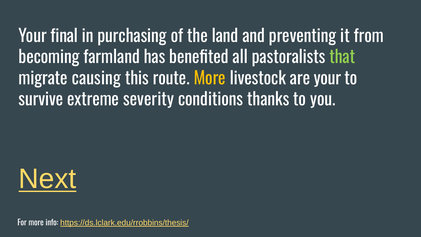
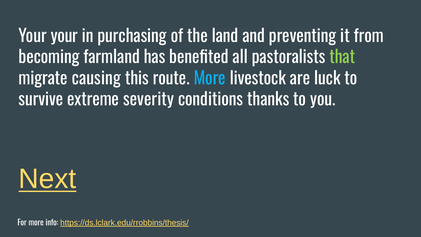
Your final: final -> your
More at (210, 79) colour: yellow -> light blue
are your: your -> luck
